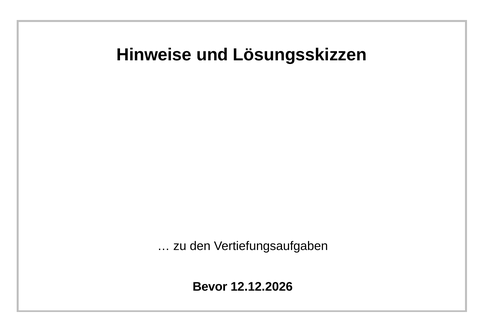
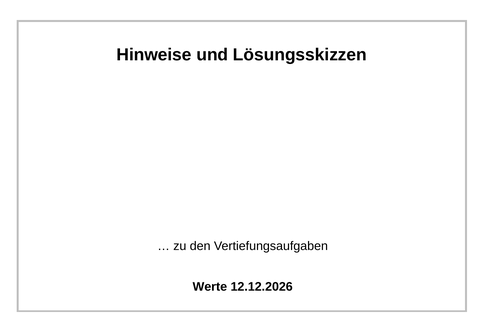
Bevor: Bevor -> Werte
